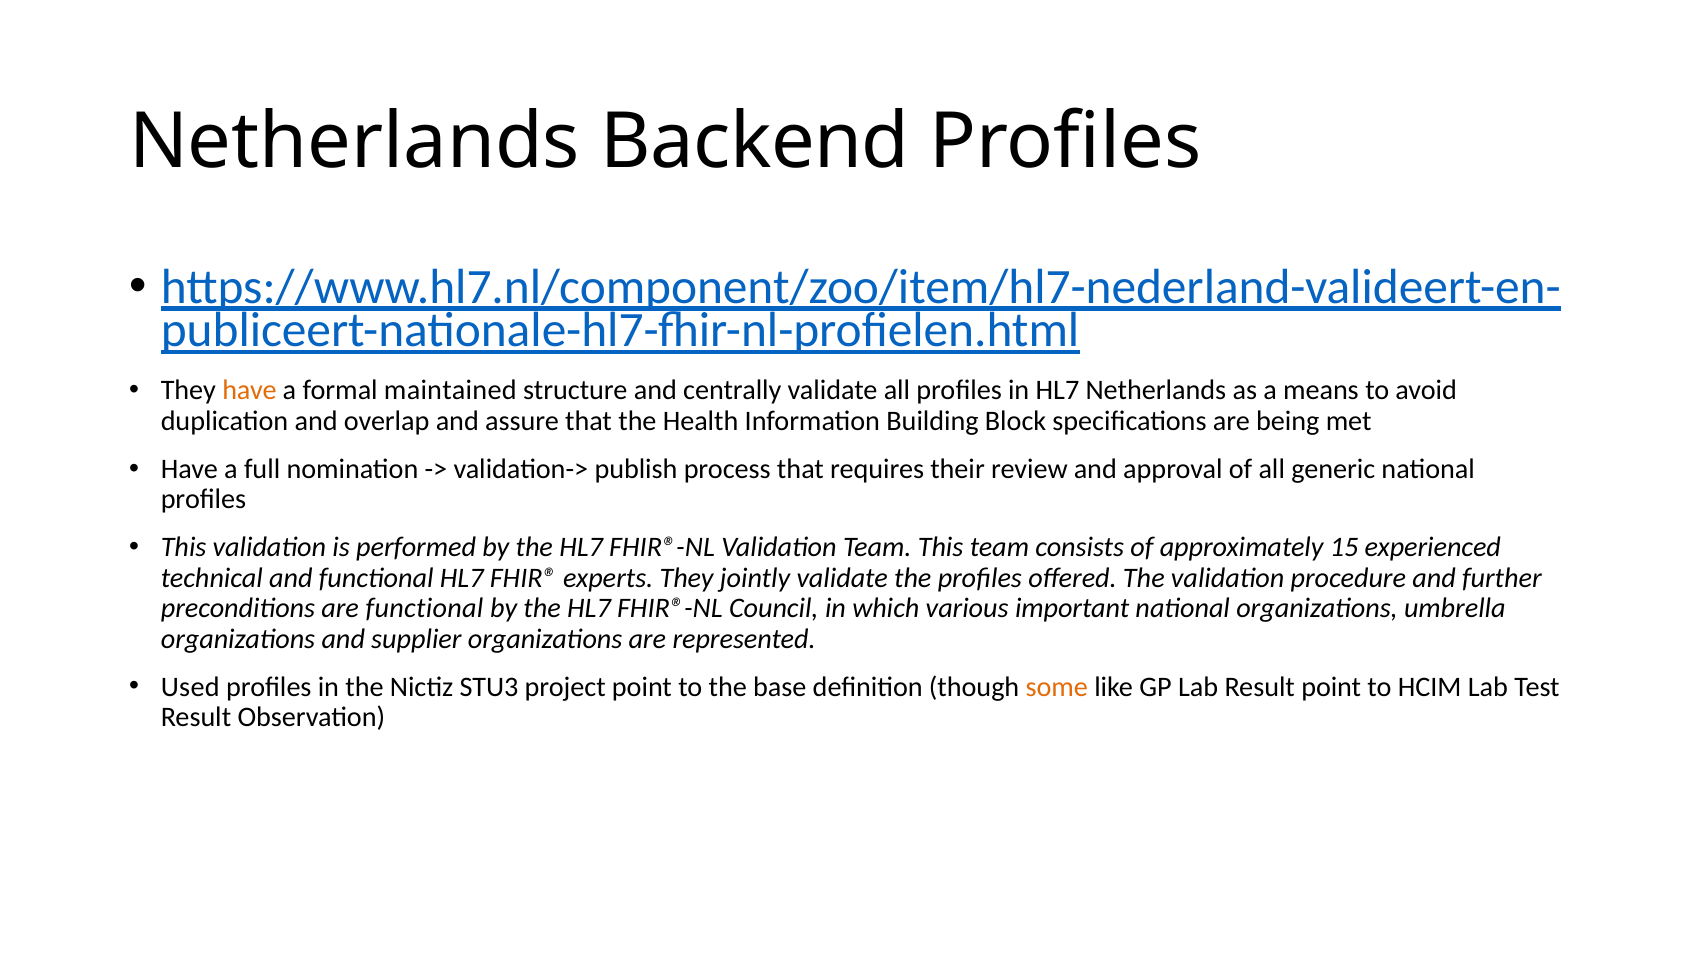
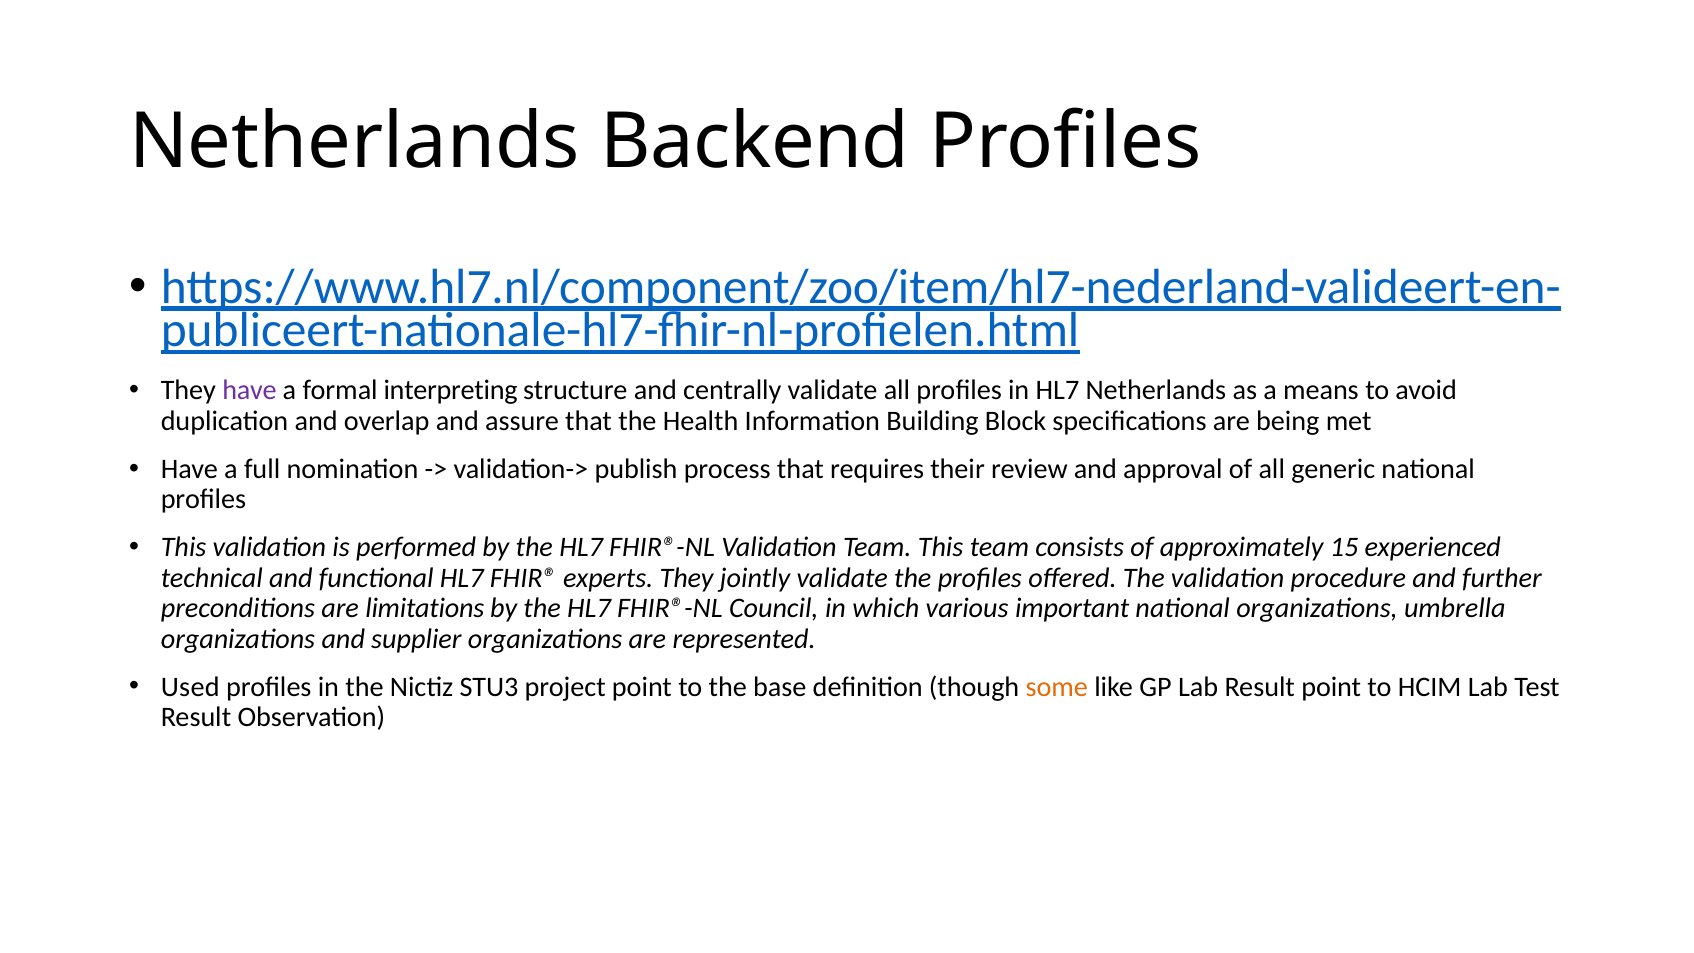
have at (249, 390) colour: orange -> purple
maintained: maintained -> interpreting
are functional: functional -> limitations
